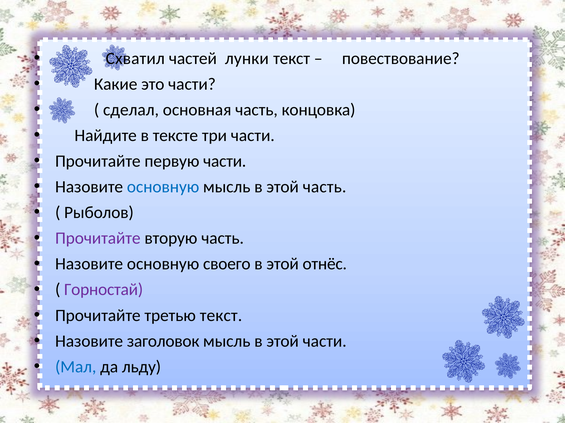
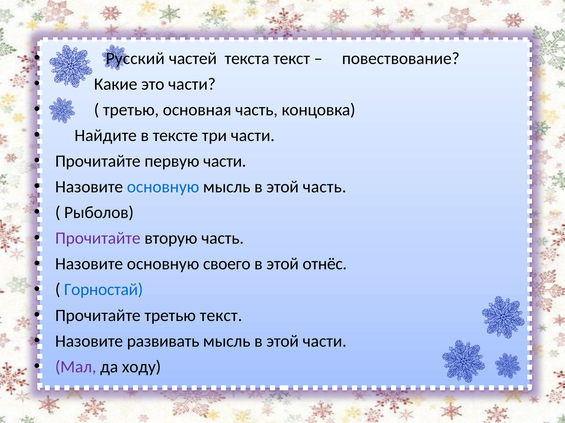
Схватил: Схватил -> Русский
лунки: лунки -> текста
сделал at (131, 110): сделал -> третью
Горностай colour: purple -> blue
заголовок: заголовок -> развивать
Мал colour: blue -> purple
льду: льду -> ходу
